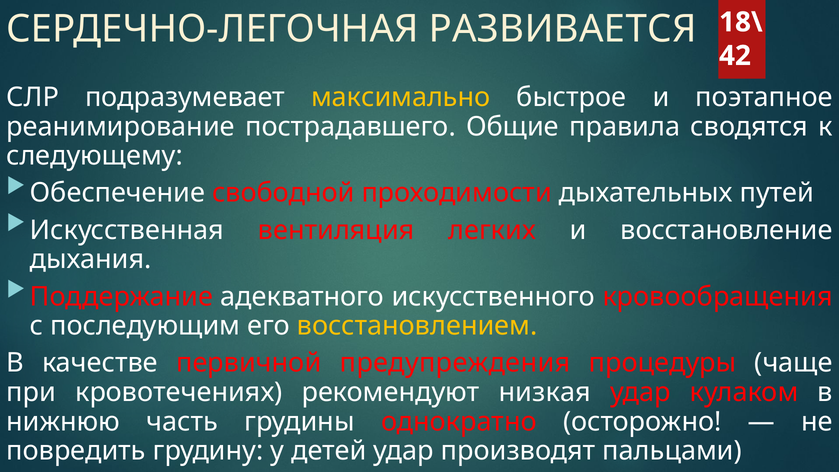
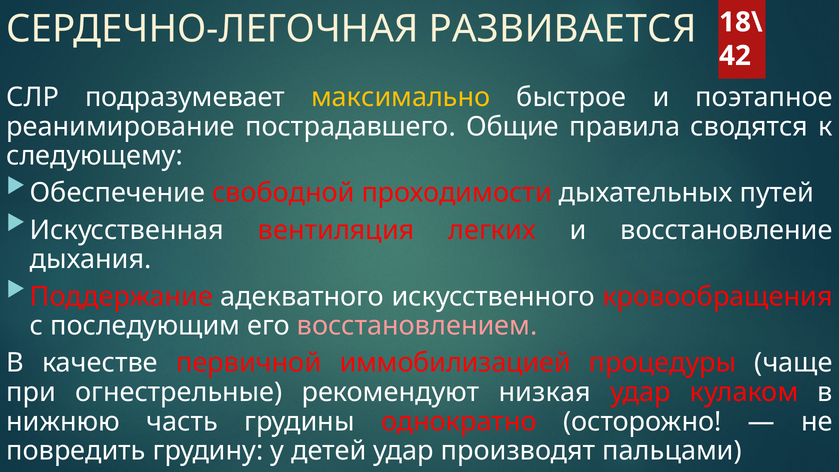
восстановлением colour: yellow -> pink
предупреждения: предупреждения -> иммобилизацией
кровотечениях: кровотечениях -> огнестрельные
